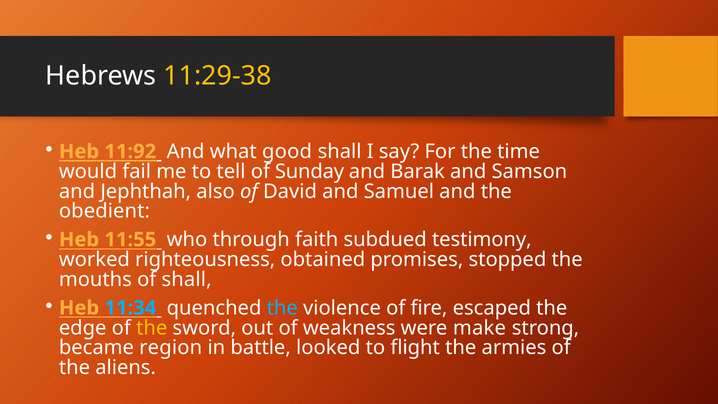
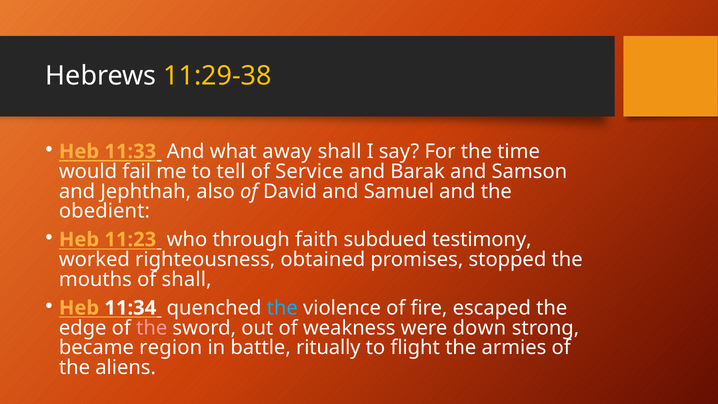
11:92: 11:92 -> 11:33
good: good -> away
Sunday: Sunday -> Service
11:55: 11:55 -> 11:23
11:34 colour: light blue -> white
the at (152, 328) colour: yellow -> pink
make: make -> down
looked: looked -> ritually
